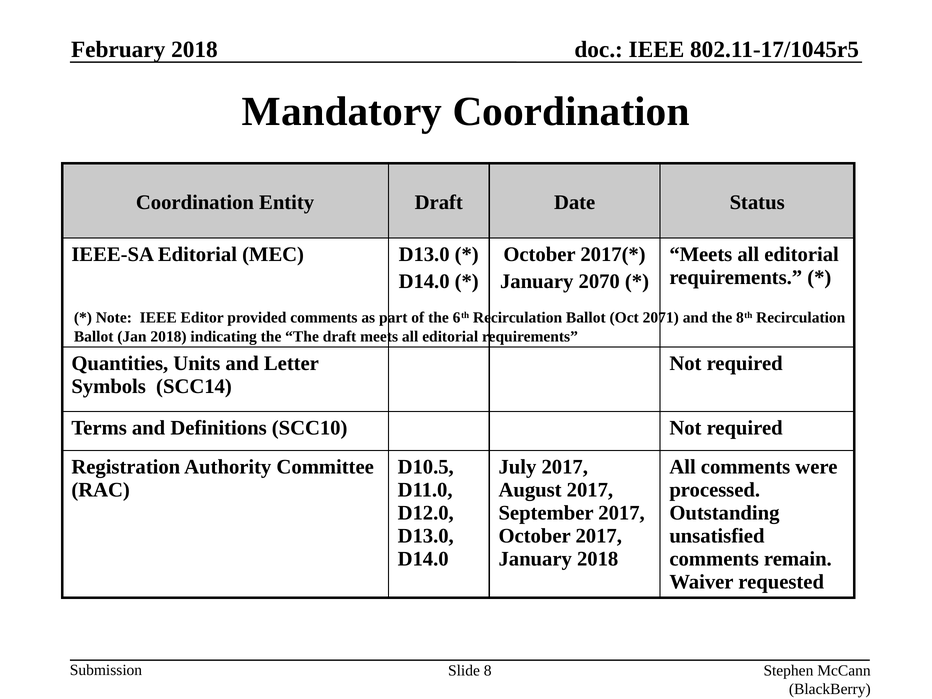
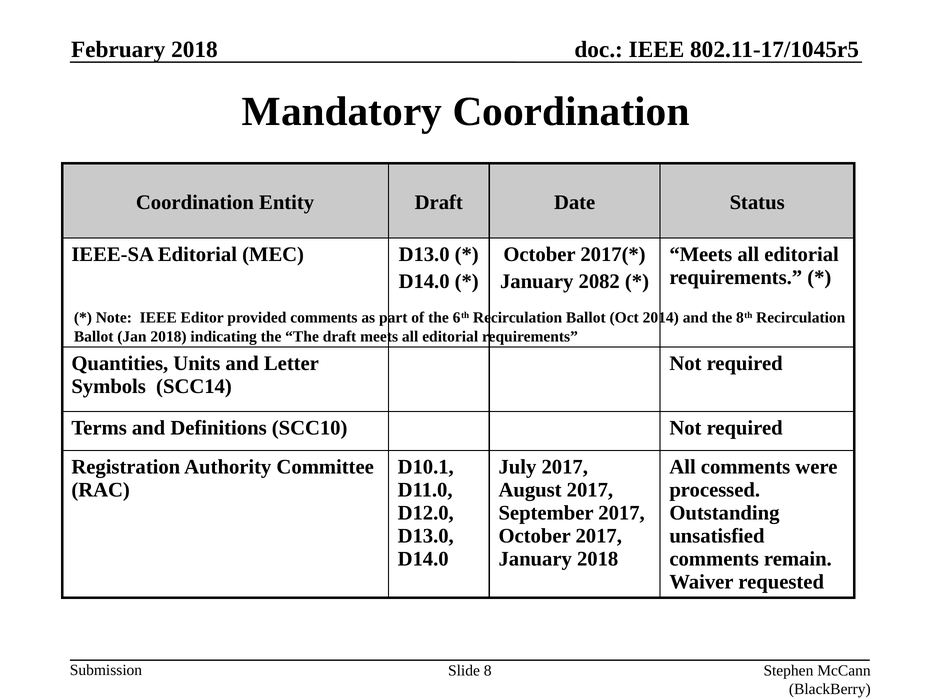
2070: 2070 -> 2082
2071: 2071 -> 2014
D10.5: D10.5 -> D10.1
